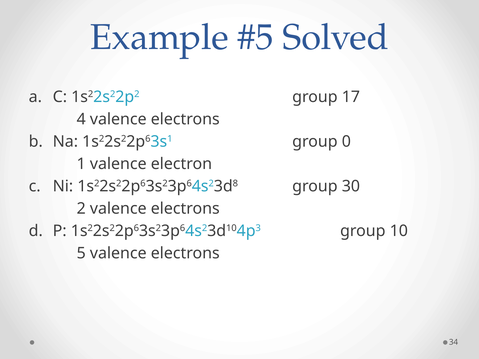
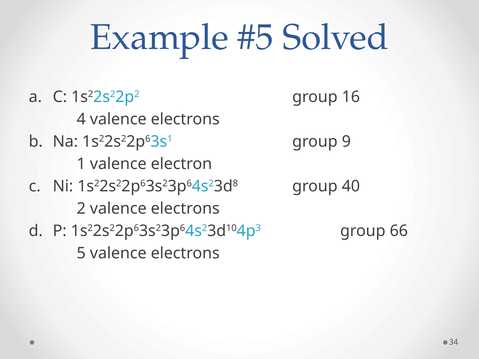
17: 17 -> 16
0: 0 -> 9
30: 30 -> 40
10: 10 -> 66
